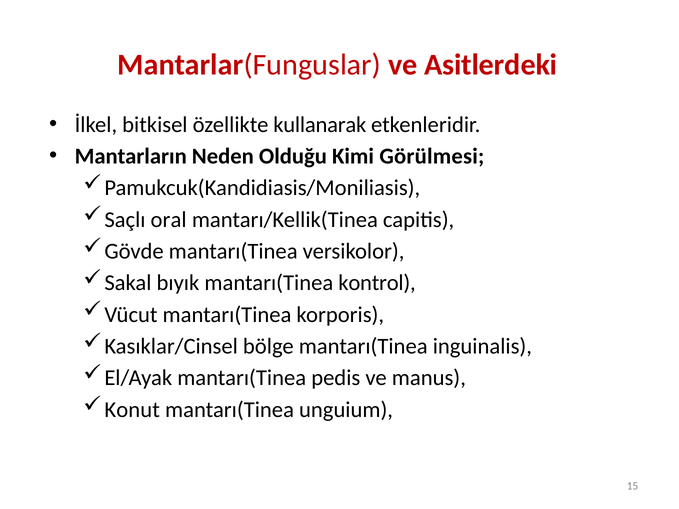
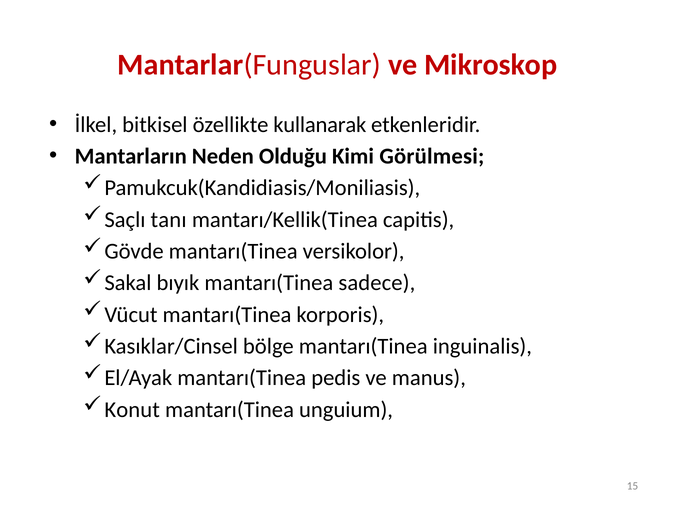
Asitlerdeki: Asitlerdeki -> Mikroskop
oral: oral -> tanı
kontrol: kontrol -> sadece
